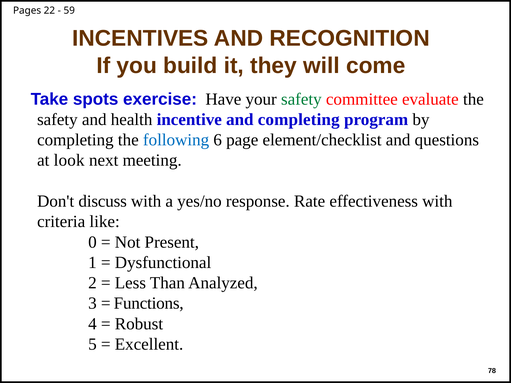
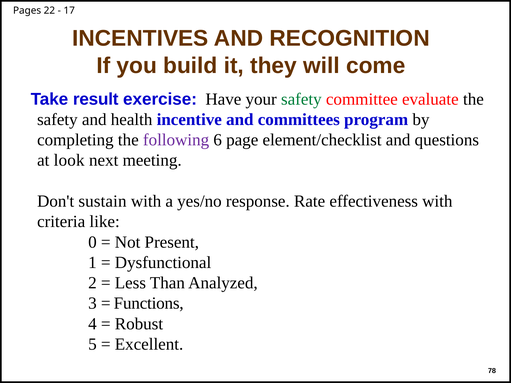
59: 59 -> 17
spots: spots -> result
and completing: completing -> committees
following colour: blue -> purple
discuss: discuss -> sustain
